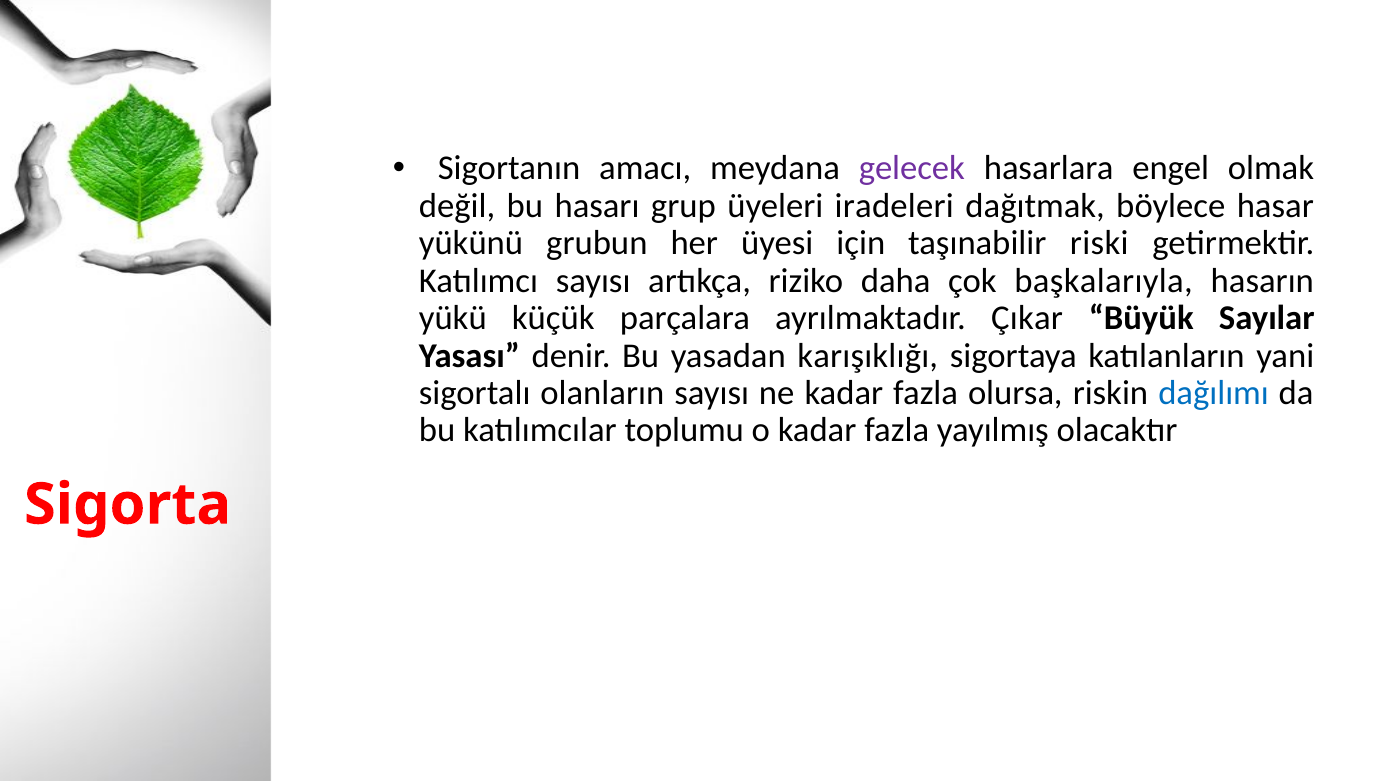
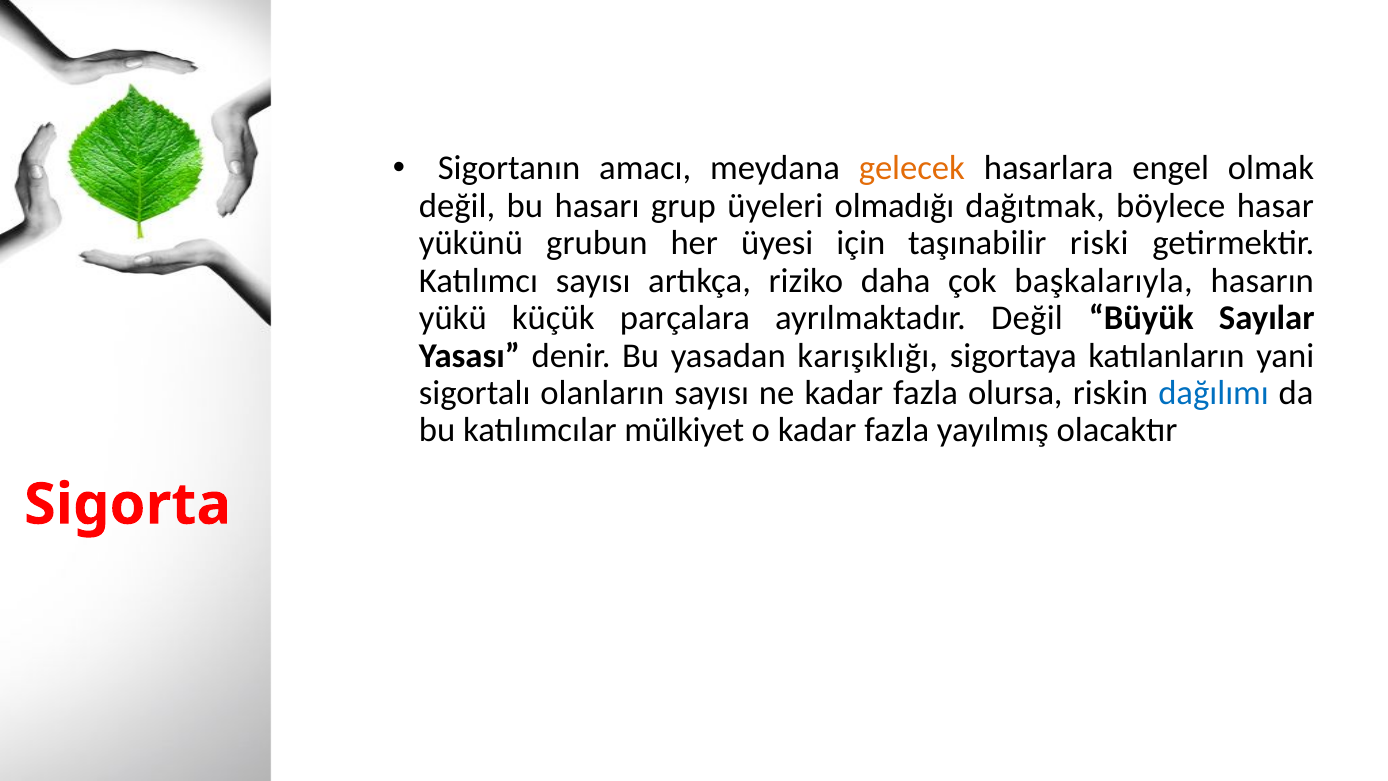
gelecek colour: purple -> orange
iradeleri: iradeleri -> olmadığı
ayrılmaktadır Çıkar: Çıkar -> Değil
toplumu: toplumu -> mülkiyet
